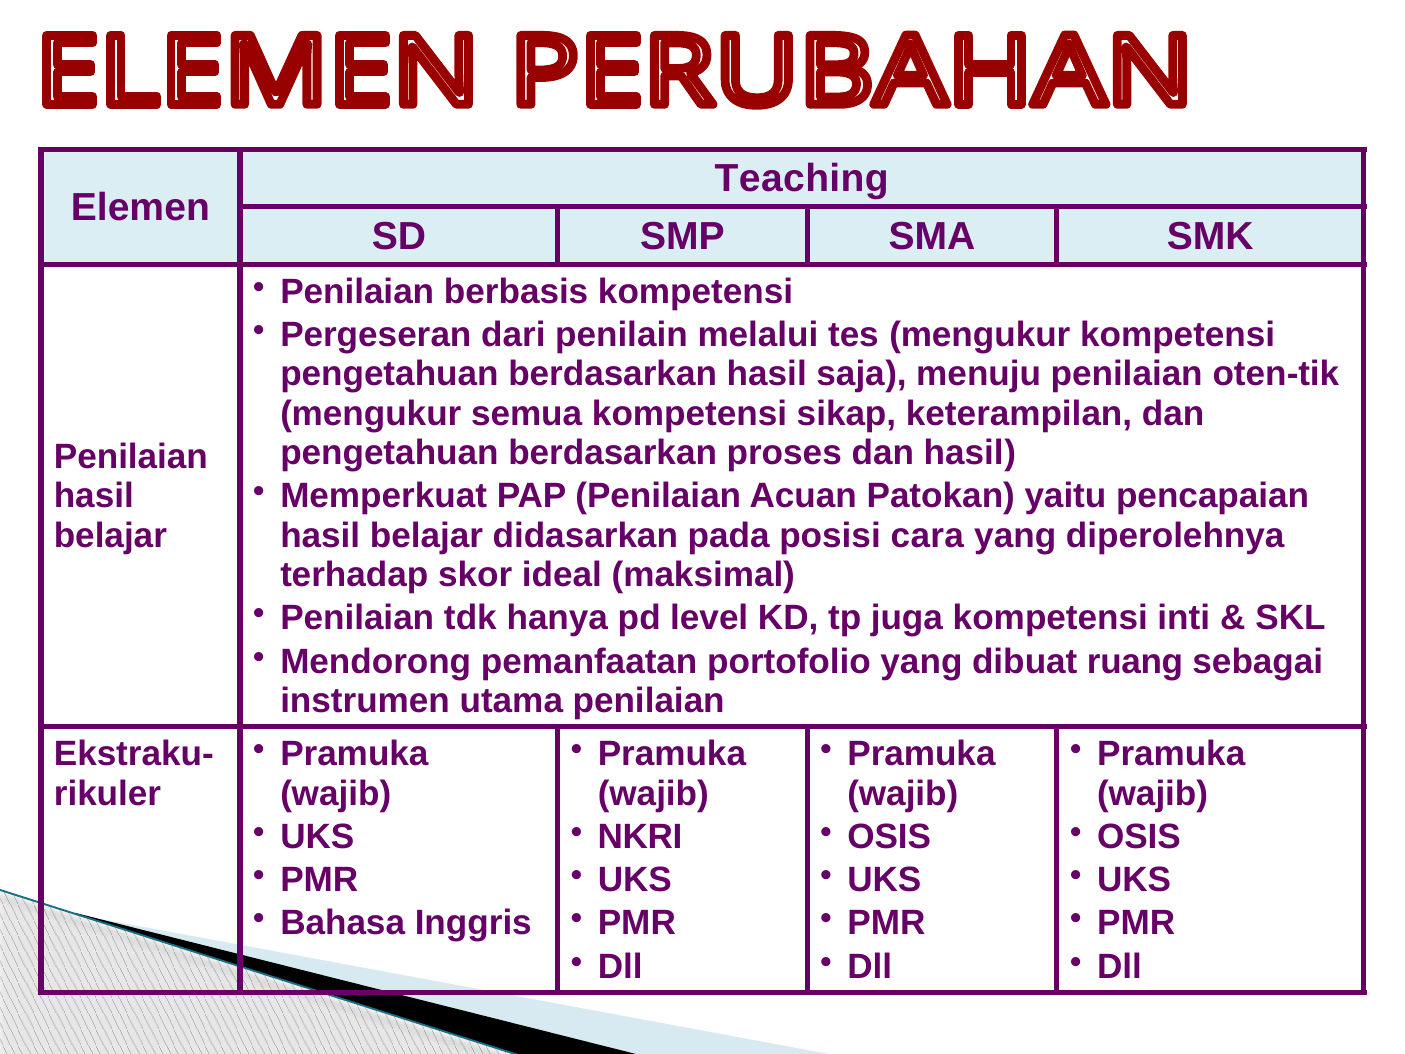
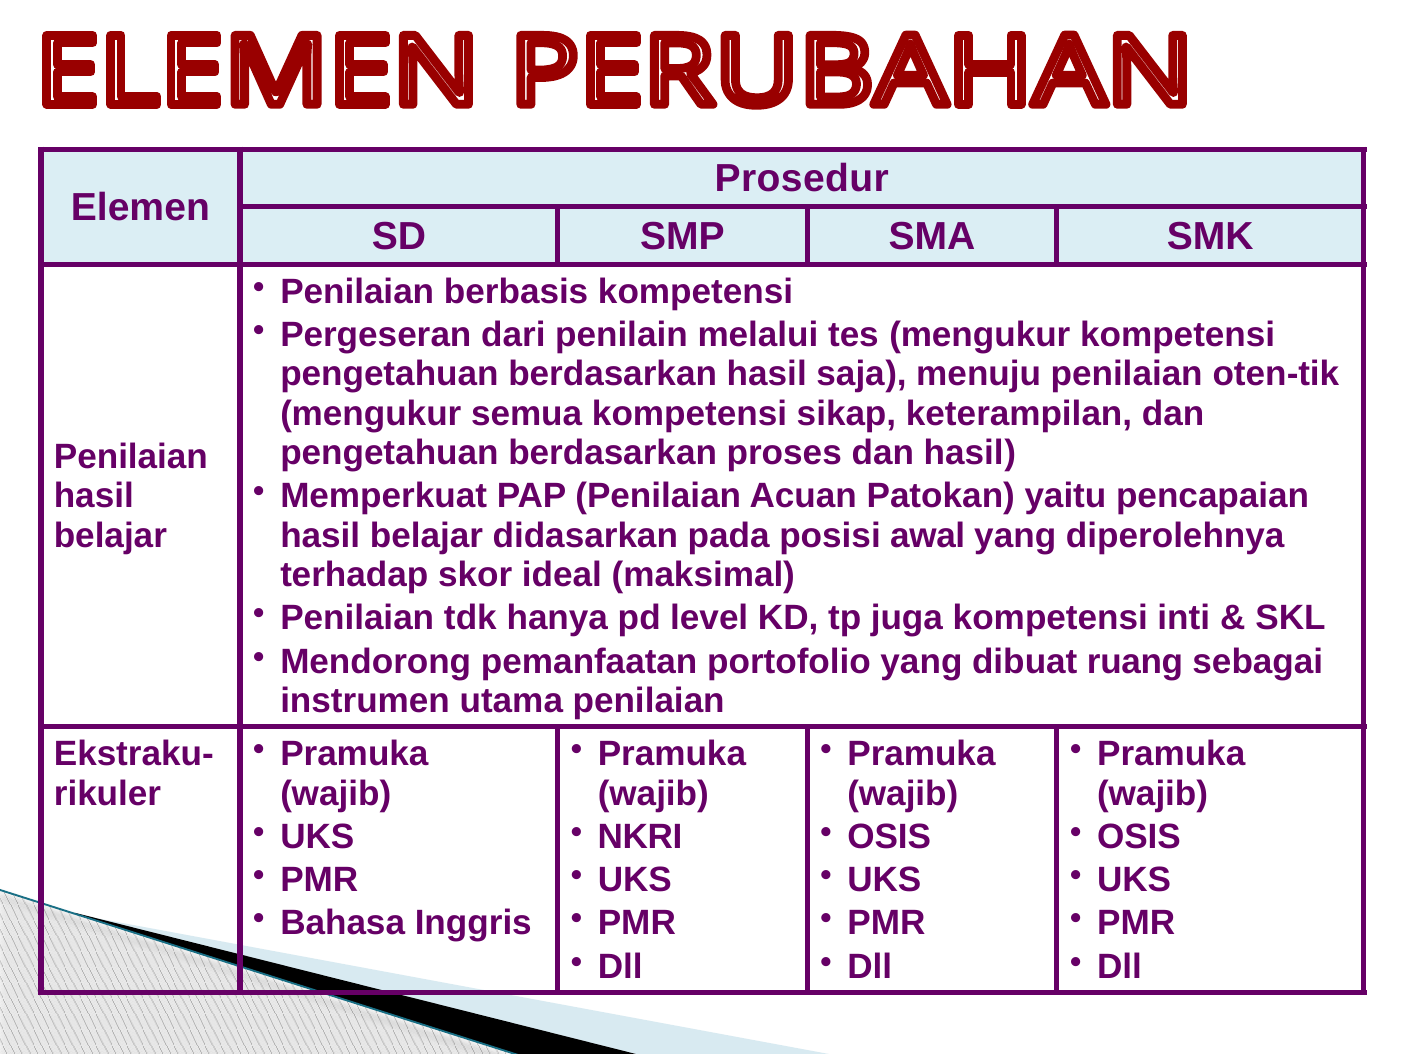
Teaching: Teaching -> Prosedur
cara: cara -> awal
